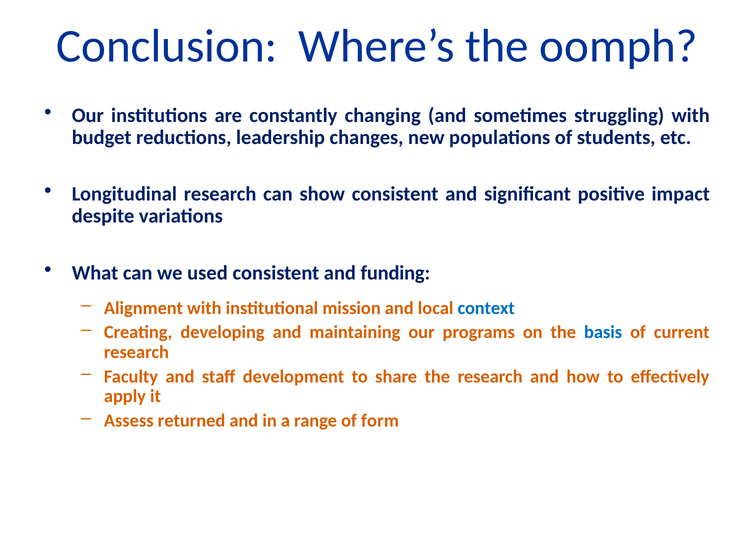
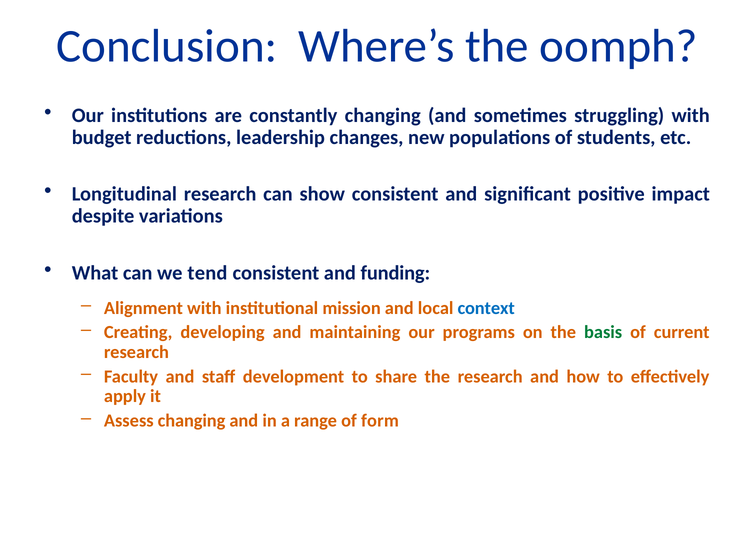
used: used -> tend
basis colour: blue -> green
Assess returned: returned -> changing
